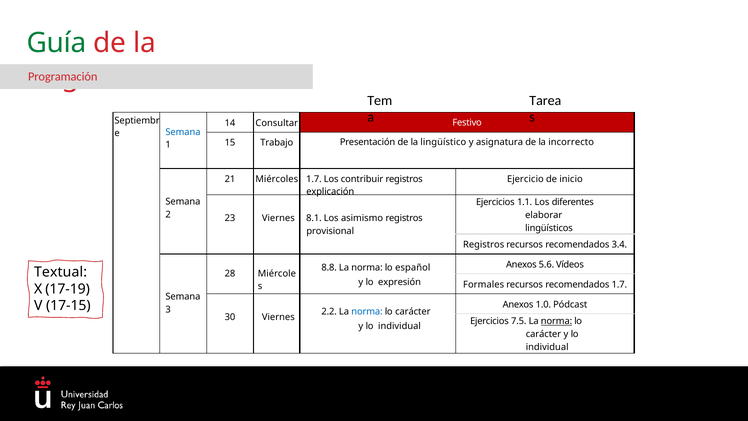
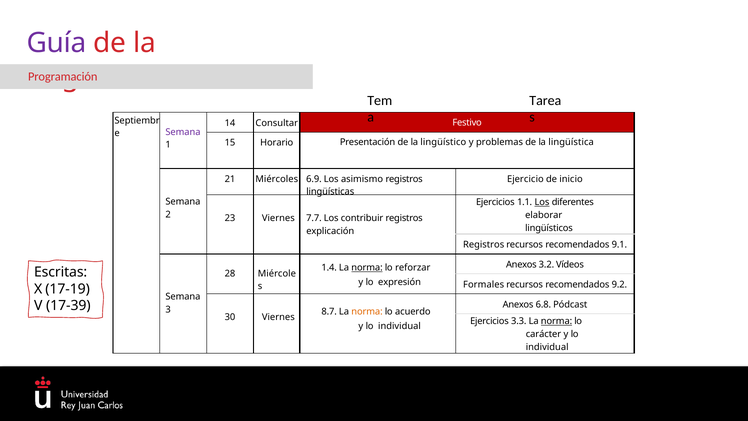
Guía colour: green -> purple
Semana at (183, 132) colour: blue -> purple
Trabajo: Trabajo -> Horario
y asignatura: asignatura -> problemas
incorrecto: incorrecto -> lingüística
Miércoles 1.7: 1.7 -> 6.9
contribuir: contribuir -> asimismo
explicación: explicación -> lingüísticas
Los at (542, 202) underline: none -> present
8.1: 8.1 -> 7.7
asimismo: asimismo -> contribuir
provisional: provisional -> explicación
3.4: 3.4 -> 9.1
5.6: 5.6 -> 3.2
8.8: 8.8 -> 1.4
norma at (367, 268) underline: none -> present
español: español -> reforzar
Textual: Textual -> Escritas
recomendados 1.7: 1.7 -> 9.2
17-15: 17-15 -> 17-39
1.0: 1.0 -> 6.8
2.2: 2.2 -> 8.7
norma at (367, 312) colour: blue -> orange
carácter at (413, 312): carácter -> acuerdo
7.5: 7.5 -> 3.3
